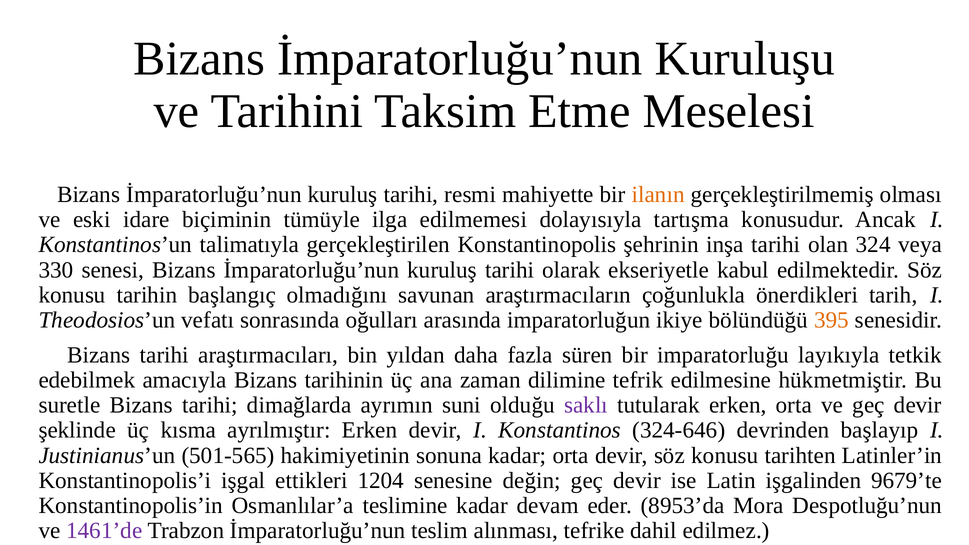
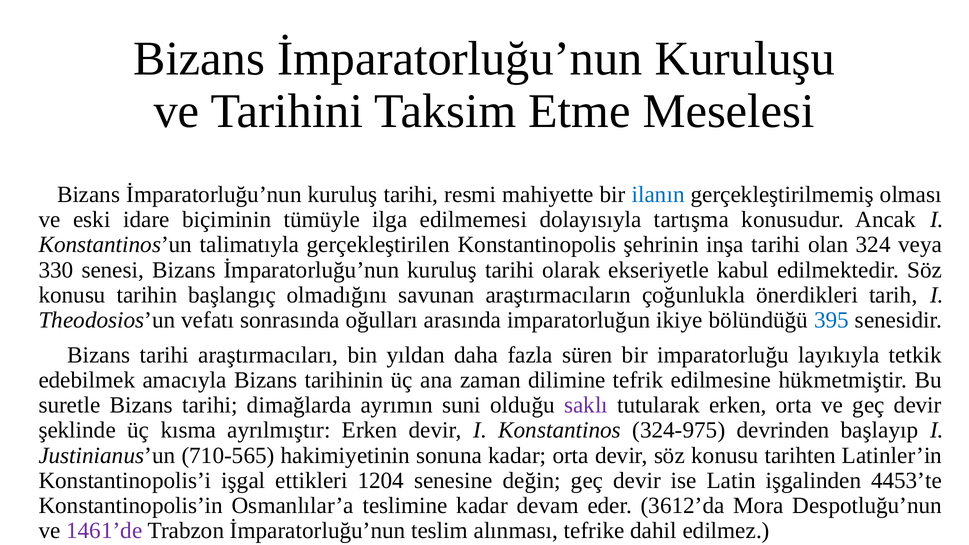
ilanın colour: orange -> blue
395 colour: orange -> blue
324-646: 324-646 -> 324-975
501-565: 501-565 -> 710-565
9679’te: 9679’te -> 4453’te
8953’da: 8953’da -> 3612’da
